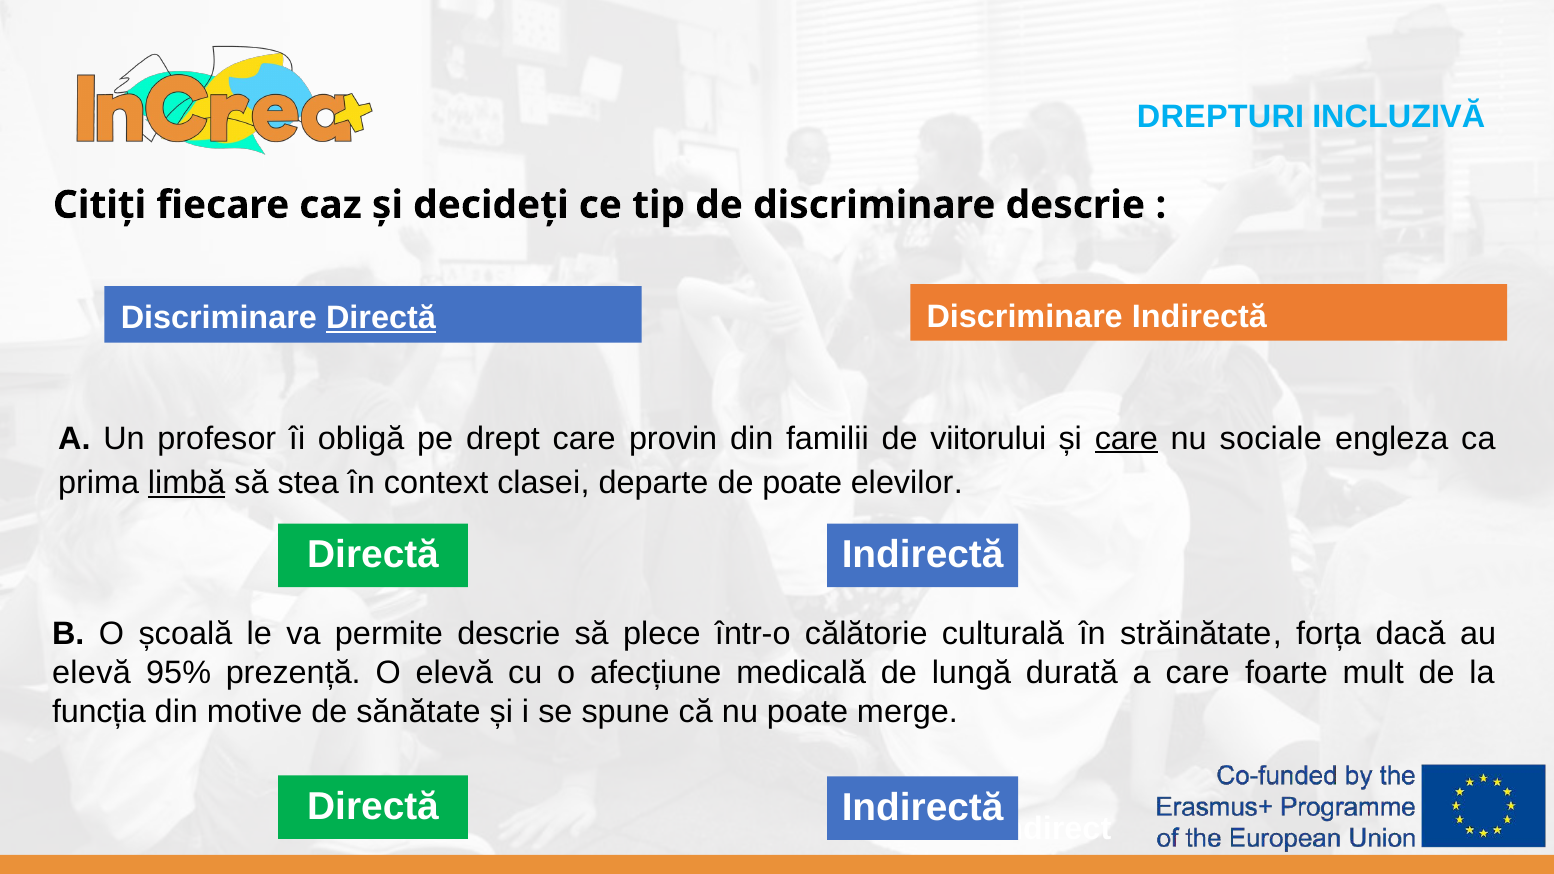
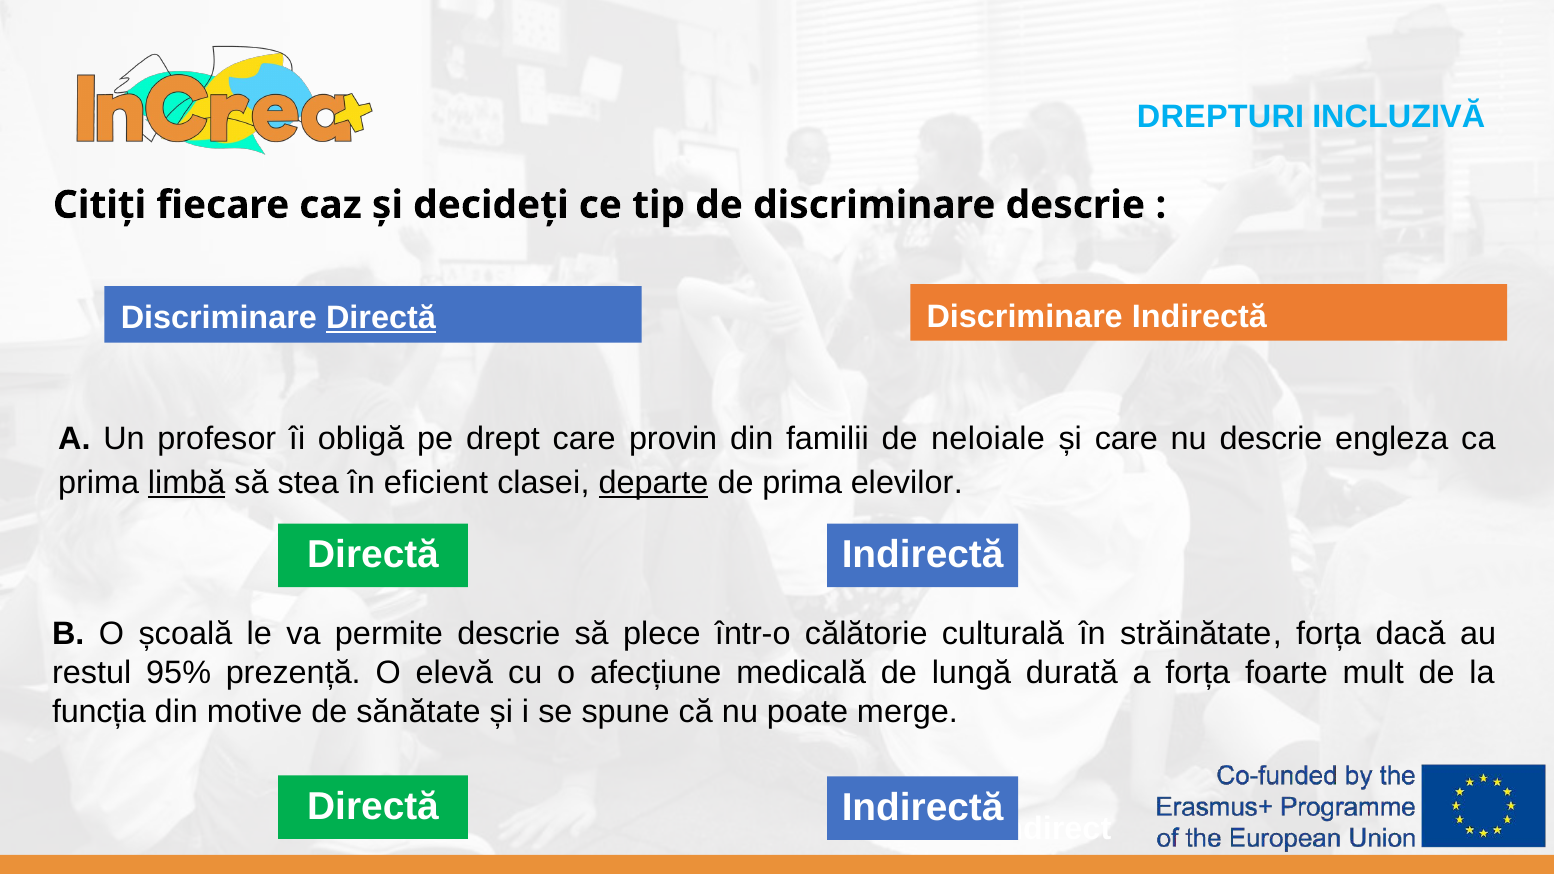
viitorului: viitorului -> neloiale
care at (1126, 438) underline: present -> none
nu sociale: sociale -> descrie
context: context -> eficient
departe underline: none -> present
de poate: poate -> prima
elevă at (92, 673): elevă -> restul
a care: care -> forța
